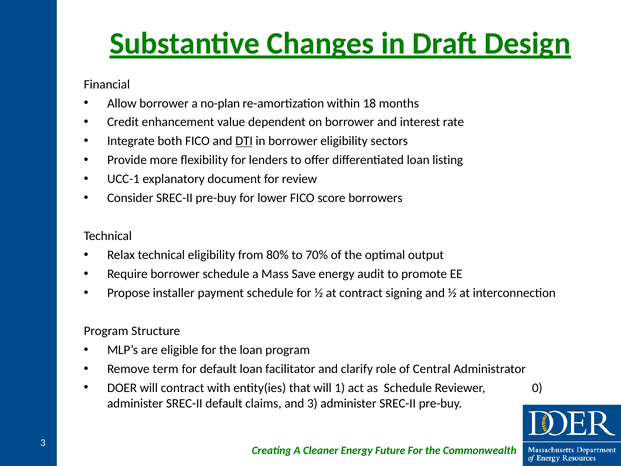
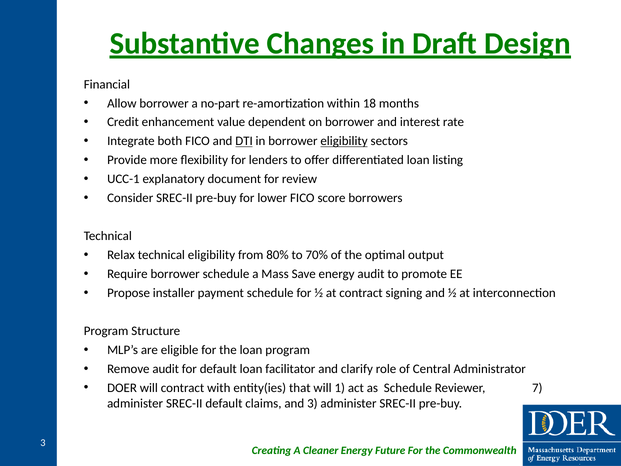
no-plan: no-plan -> no-part
eligibility at (344, 141) underline: none -> present
Remove term: term -> audit
0: 0 -> 7
